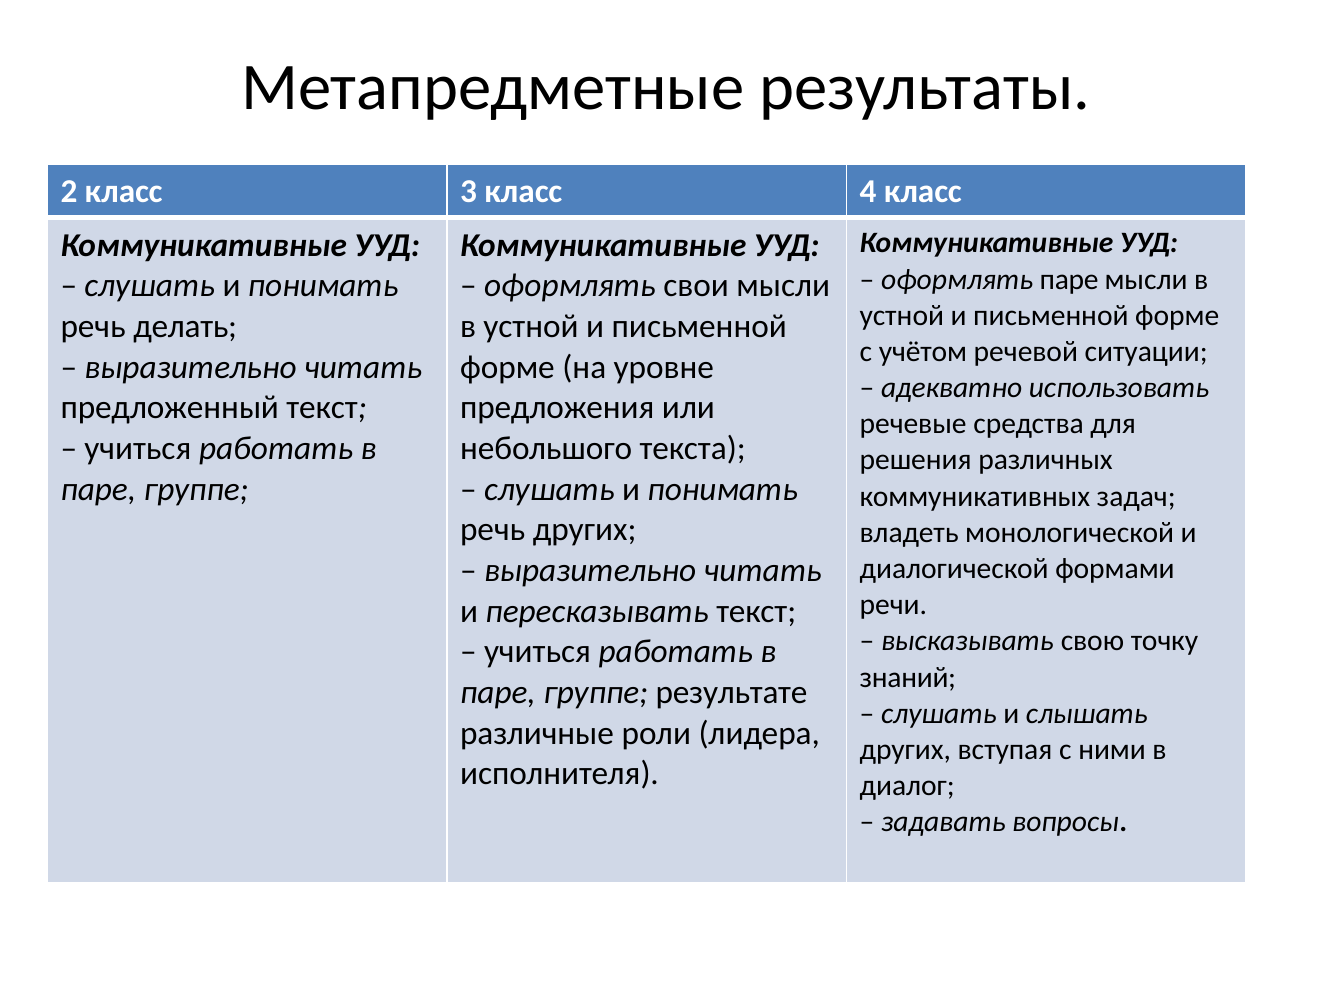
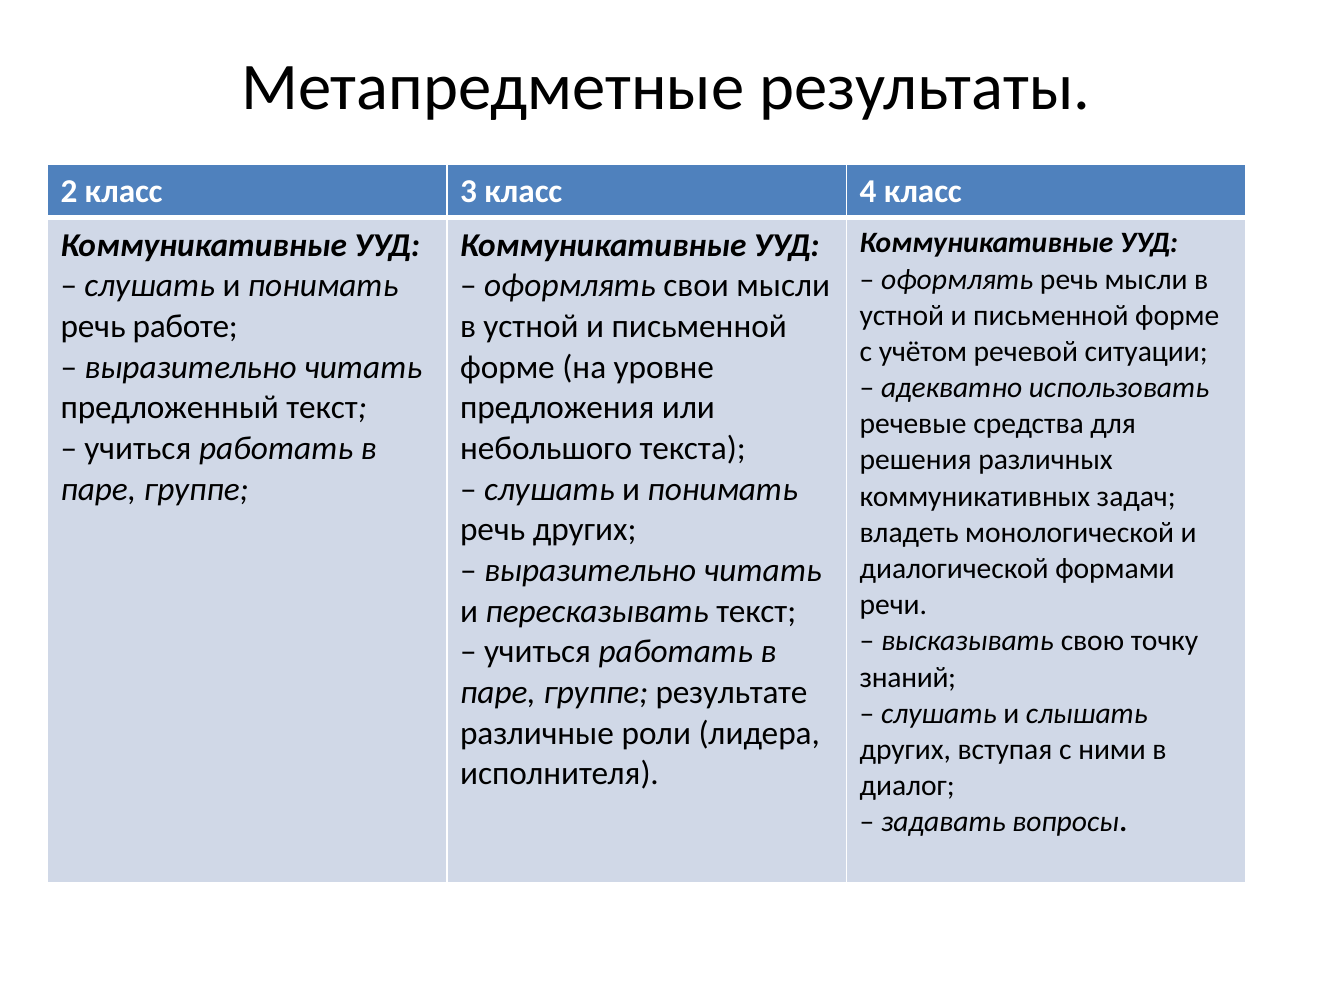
оформлять паре: паре -> речь
делать: делать -> работе
